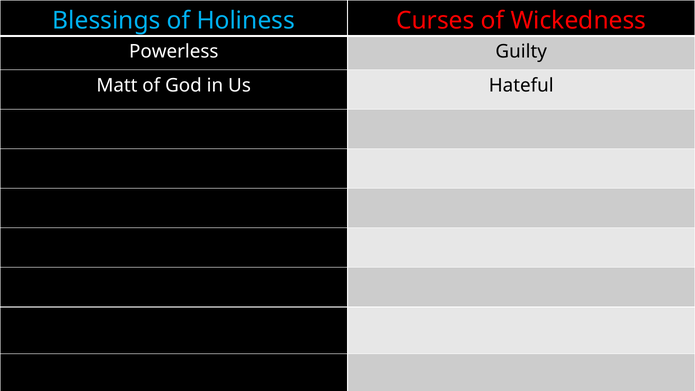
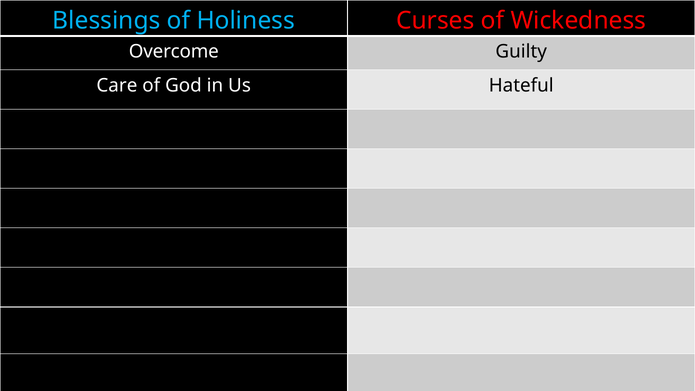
Powerless: Powerless -> Overcome
Matt: Matt -> Care
